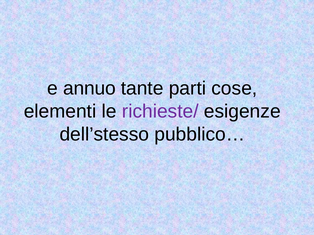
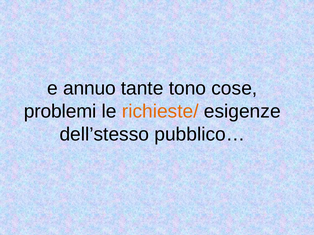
parti: parti -> tono
elementi: elementi -> problemi
richieste/ colour: purple -> orange
